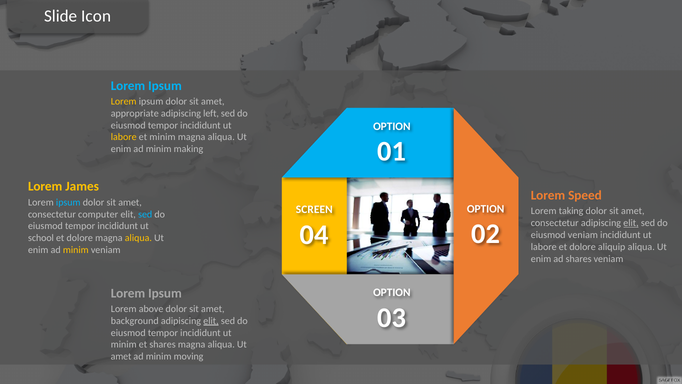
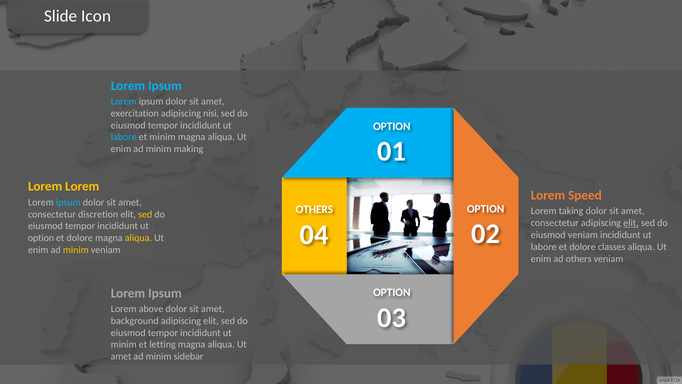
Lorem at (124, 101) colour: yellow -> light blue
appropriate: appropriate -> exercitation
left: left -> nisi
labore at (124, 137) colour: yellow -> light blue
James at (82, 186): James -> Lorem
SCREEN at (314, 210): SCREEN -> OTHERS
computer: computer -> discretion
sed at (145, 214) colour: light blue -> yellow
school at (41, 238): school -> option
aliquip: aliquip -> classes
ad shares: shares -> others
elit at (211, 320) underline: present -> none
et shares: shares -> letting
moving: moving -> sidebar
